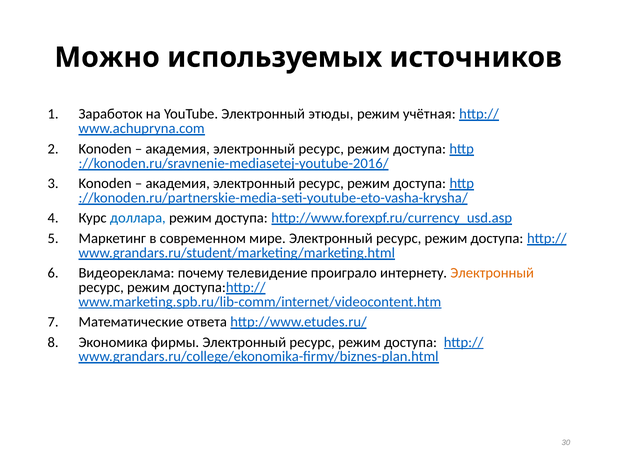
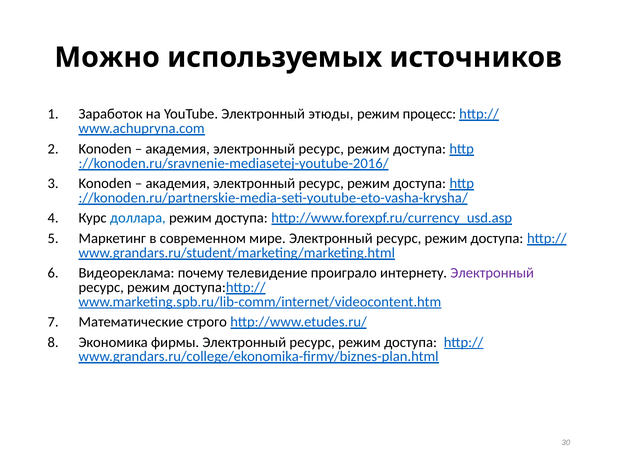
учётная: учётная -> процесс
Электронный at (492, 273) colour: orange -> purple
ответа: ответа -> строго
